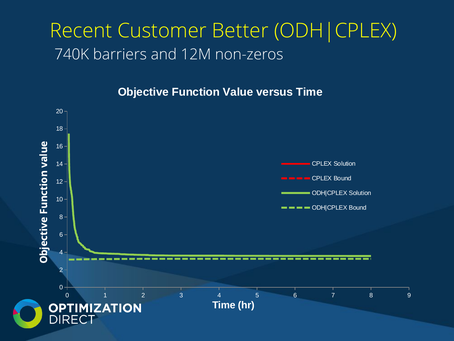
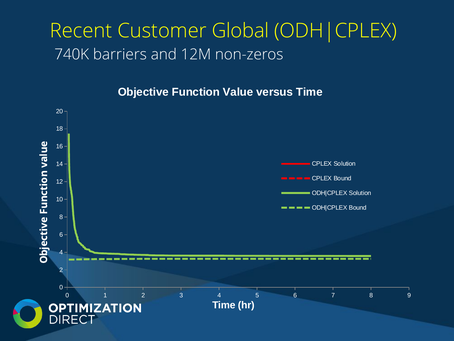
Better: Better -> Global
